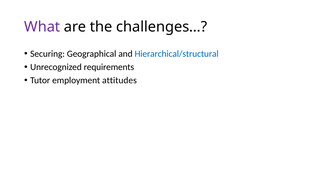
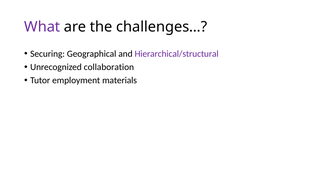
Hierarchical/structural colour: blue -> purple
requirements: requirements -> collaboration
attitudes: attitudes -> materials
